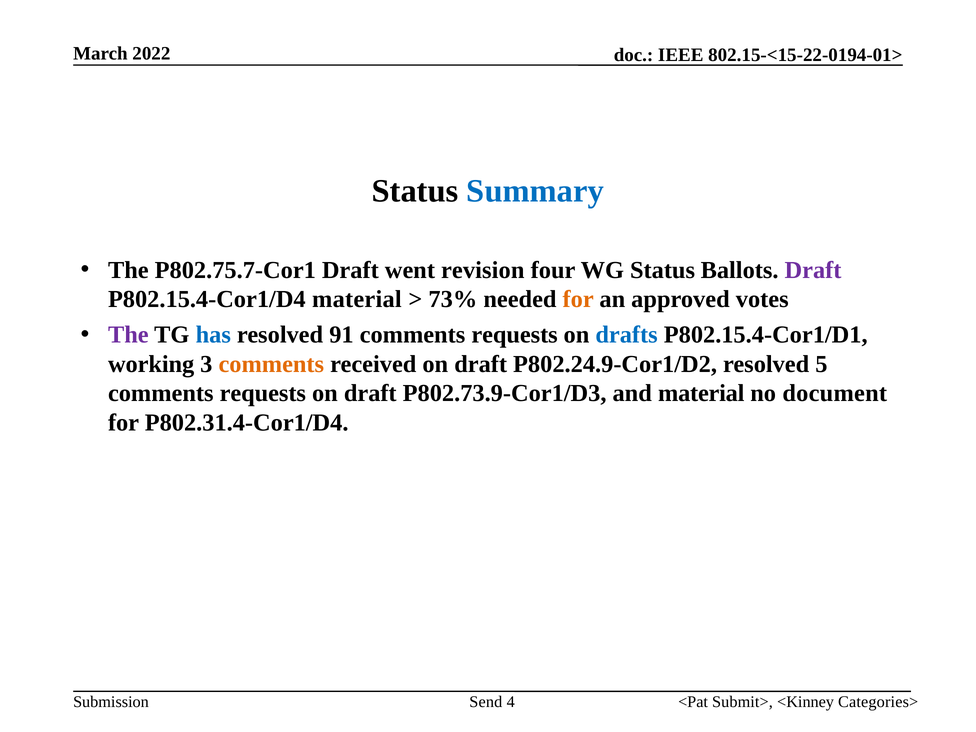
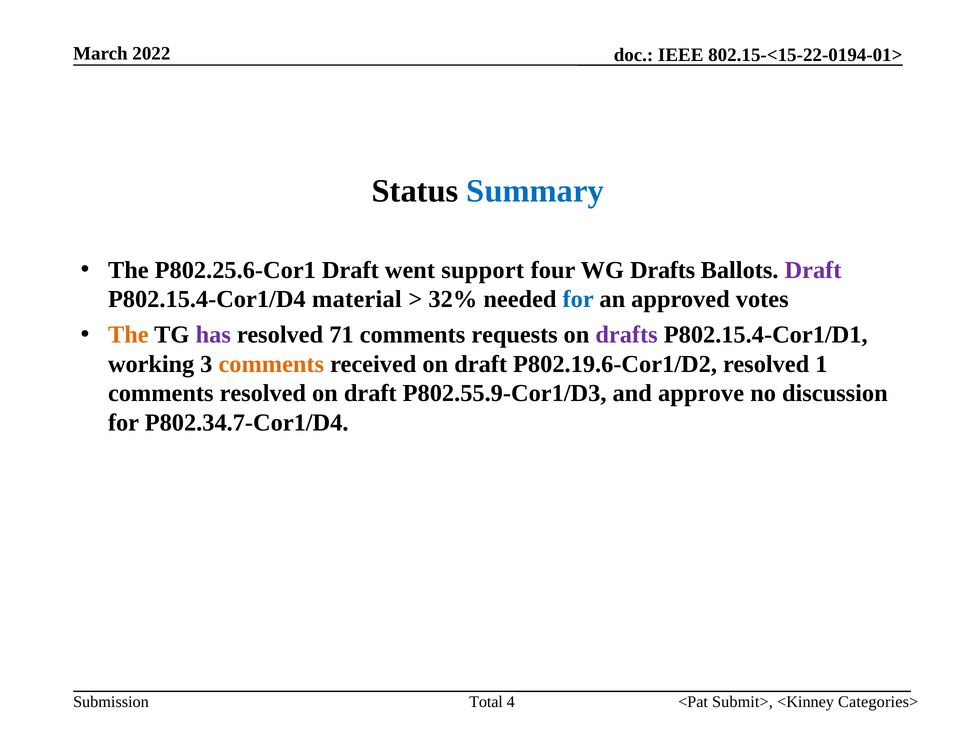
P802.75.7-Cor1: P802.75.7-Cor1 -> P802.25.6-Cor1
revision: revision -> support
WG Status: Status -> Drafts
73%: 73% -> 32%
for at (578, 299) colour: orange -> blue
The at (128, 335) colour: purple -> orange
has colour: blue -> purple
91: 91 -> 71
drafts at (627, 335) colour: blue -> purple
P802.24.9-Cor1/D2: P802.24.9-Cor1/D2 -> P802.19.6-Cor1/D2
5: 5 -> 1
requests at (263, 393): requests -> resolved
P802.73.9-Cor1/D3: P802.73.9-Cor1/D3 -> P802.55.9-Cor1/D3
and material: material -> approve
document: document -> discussion
P802.31.4-Cor1/D4: P802.31.4-Cor1/D4 -> P802.34.7-Cor1/D4
Send: Send -> Total
